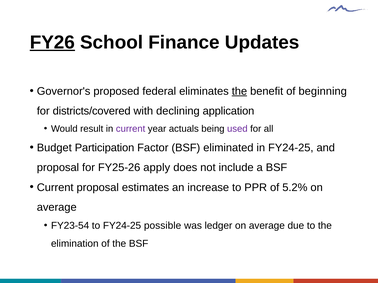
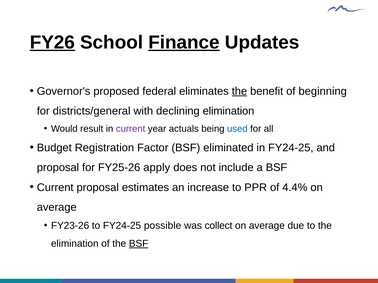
Finance underline: none -> present
districts/covered: districts/covered -> districts/general
declining application: application -> elimination
used colour: purple -> blue
Participation: Participation -> Registration
5.2%: 5.2% -> 4.4%
FY23-54: FY23-54 -> FY23-26
ledger: ledger -> collect
BSF at (139, 244) underline: none -> present
